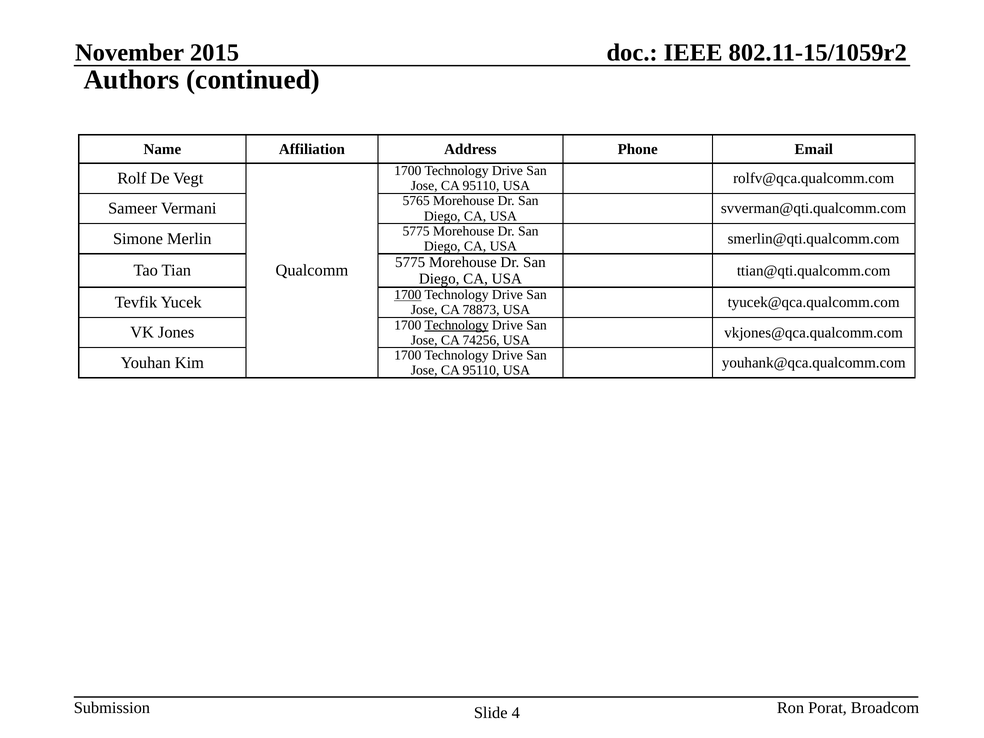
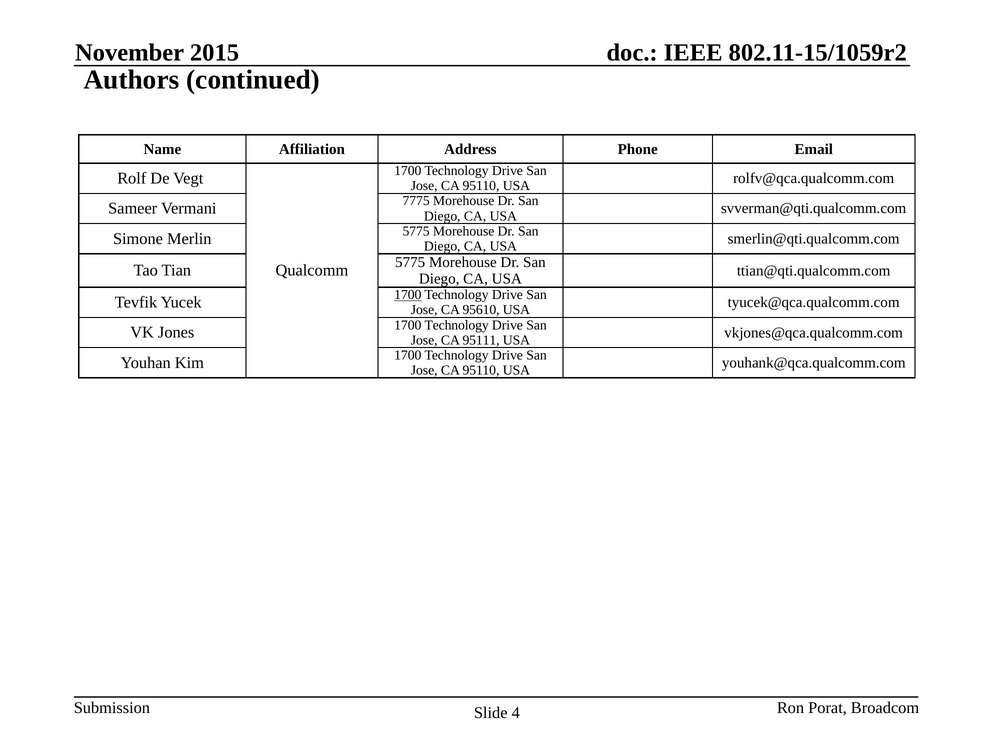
5765: 5765 -> 7775
78873: 78873 -> 95610
Technology at (457, 325) underline: present -> none
74256: 74256 -> 95111
